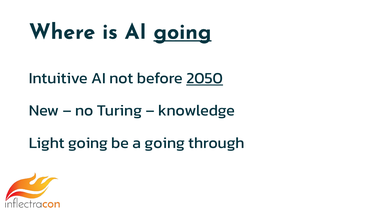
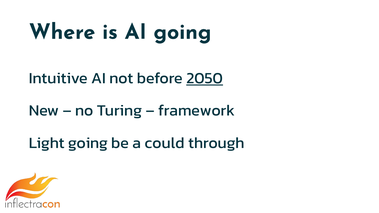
going at (182, 32) underline: present -> none
knowledge: knowledge -> framework
a going: going -> could
